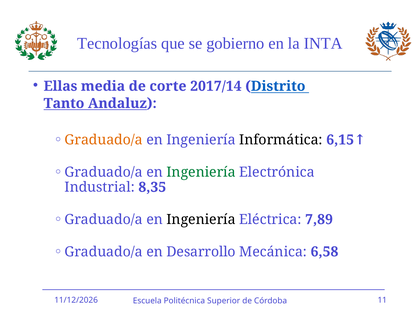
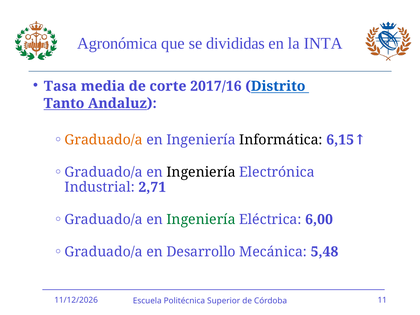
Tecnologías: Tecnologías -> Agronómica
gobierno: gobierno -> divididas
Ellas: Ellas -> Tasa
2017/14: 2017/14 -> 2017/16
Ingeniería at (201, 172) colour: green -> black
8,35: 8,35 -> 2,71
Ingeniería at (201, 219) colour: black -> green
7,89: 7,89 -> 6,00
6,58: 6,58 -> 5,48
